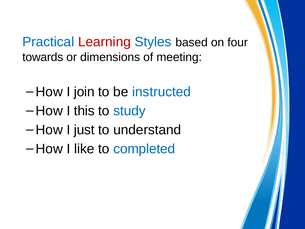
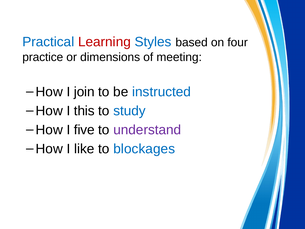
towards: towards -> practice
just: just -> five
understand colour: black -> purple
completed: completed -> blockages
